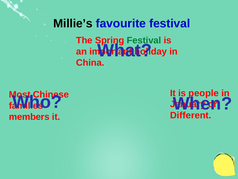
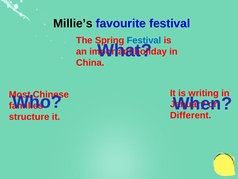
Festival at (144, 40) colour: green -> blue
people: people -> writing
members: members -> structure
